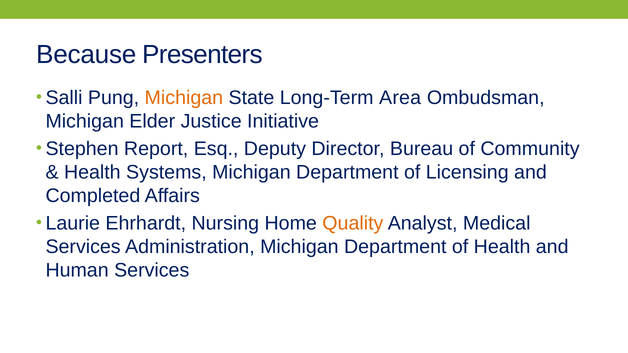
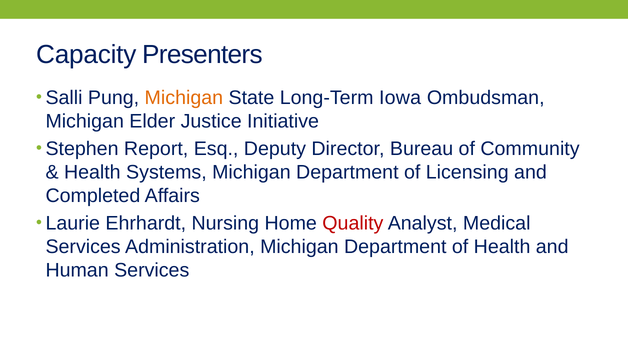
Because: Because -> Capacity
Area: Area -> Iowa
Quality colour: orange -> red
